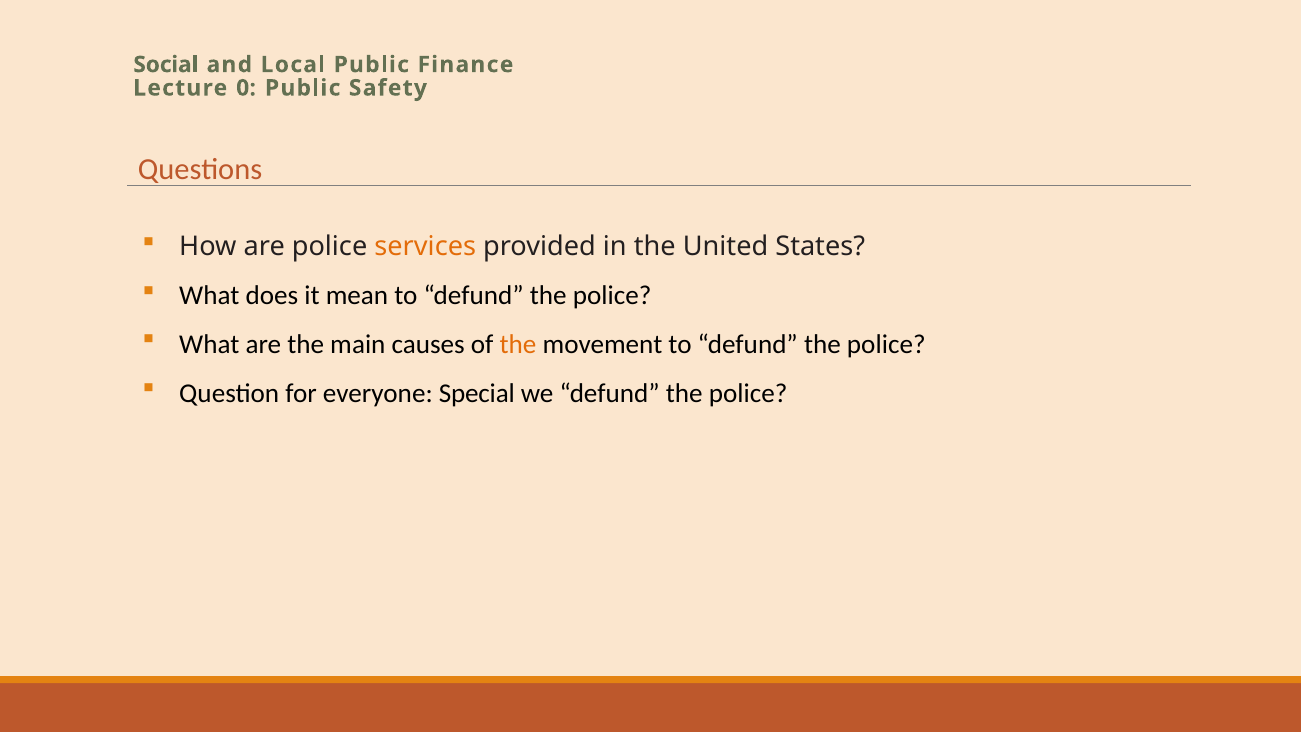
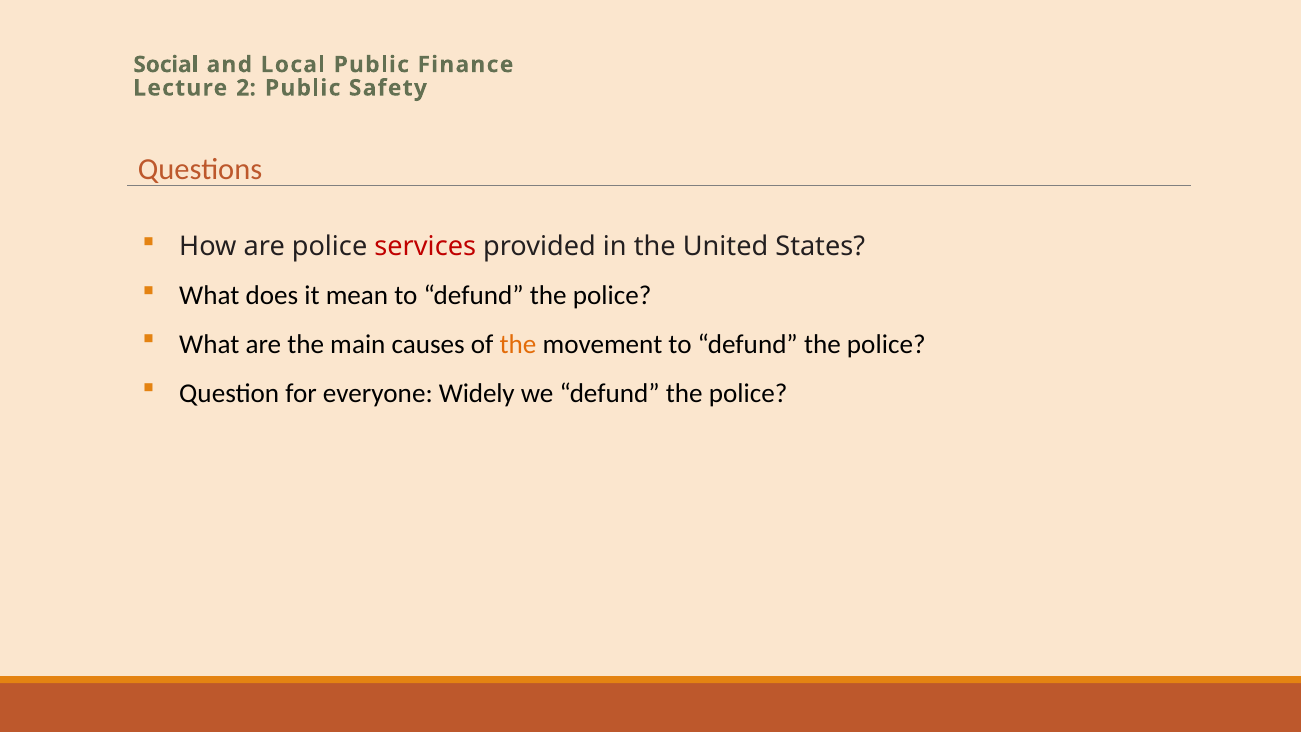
0: 0 -> 2
services colour: orange -> red
Special: Special -> Widely
